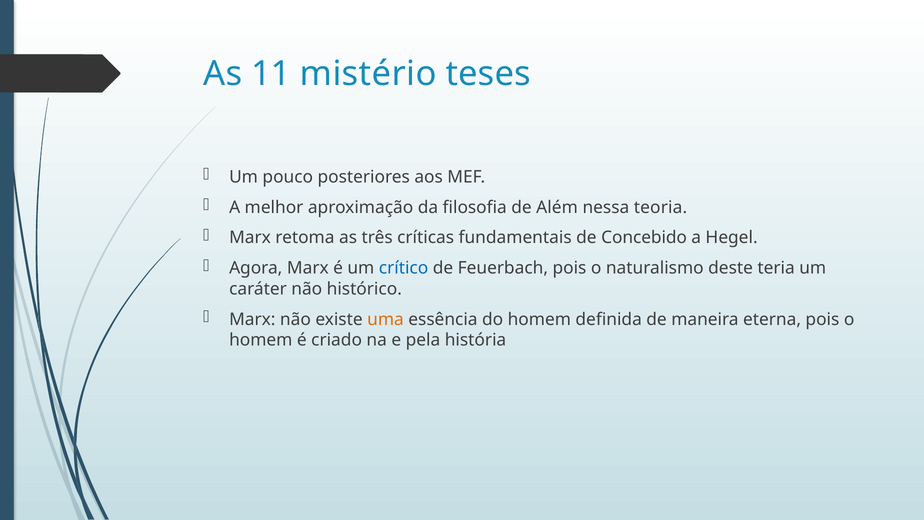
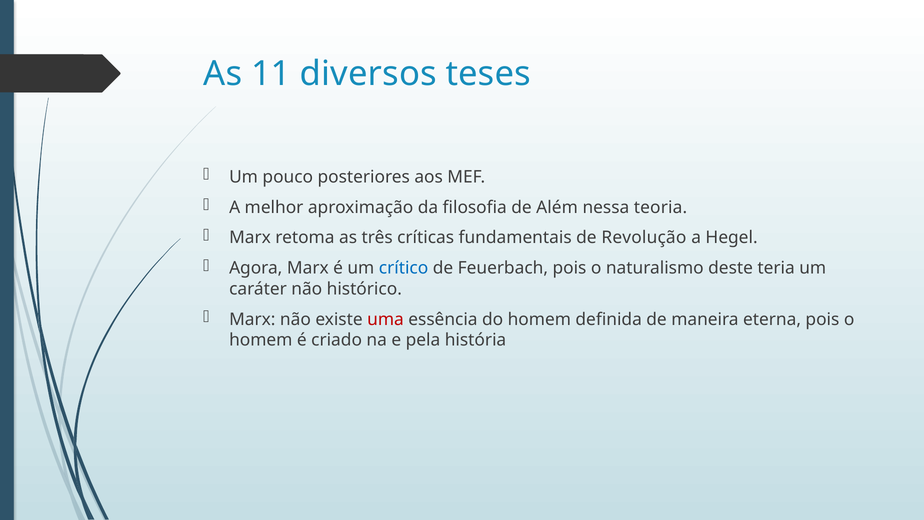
mistério: mistério -> diversos
Concebido: Concebido -> Revolução
uma colour: orange -> red
